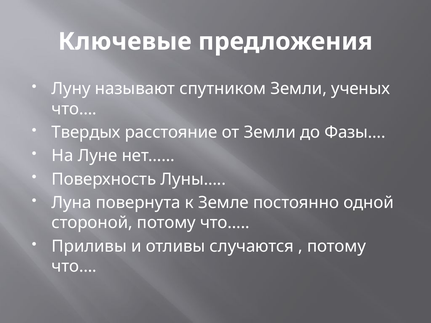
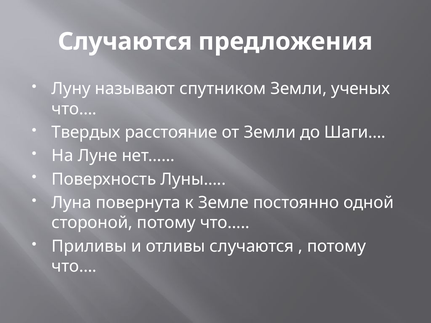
Ключевые at (125, 42): Ключевые -> Случаются
Фазы…: Фазы… -> Шаги…
